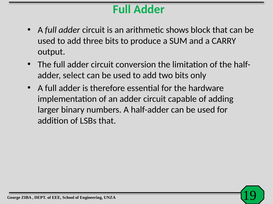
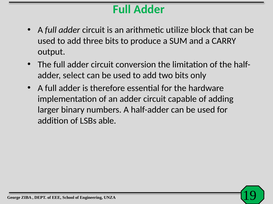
shows: shows -> utilize
LSBs that: that -> able
